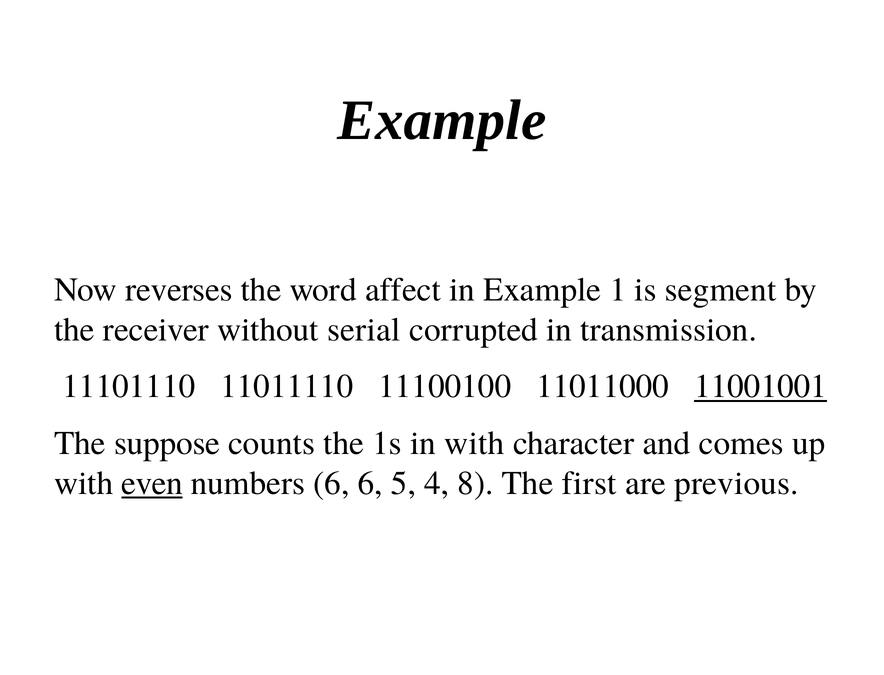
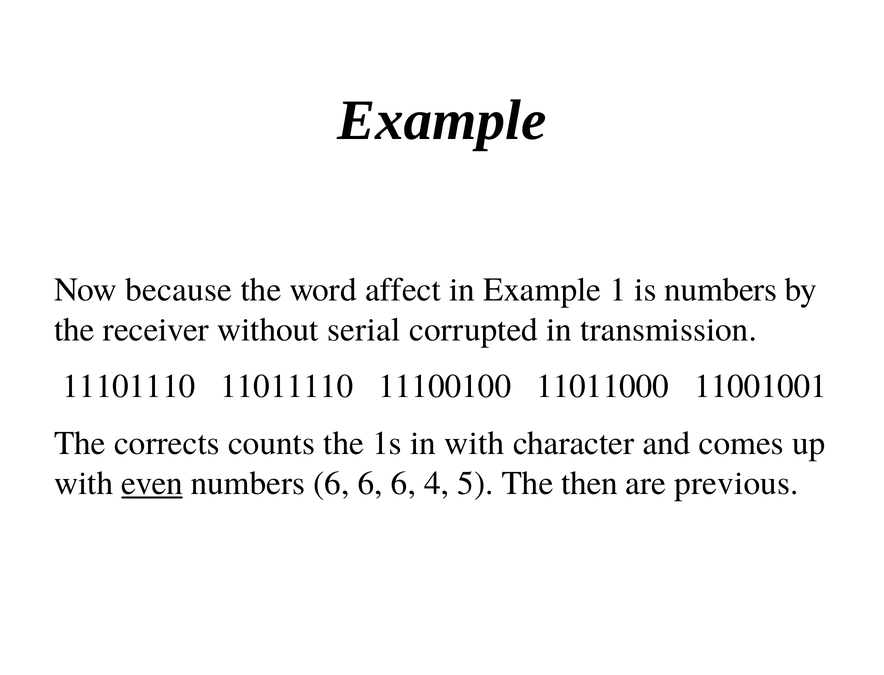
reverses: reverses -> because
is segment: segment -> numbers
11001001 underline: present -> none
suppose: suppose -> corrects
6 6 5: 5 -> 6
8: 8 -> 5
first: first -> then
